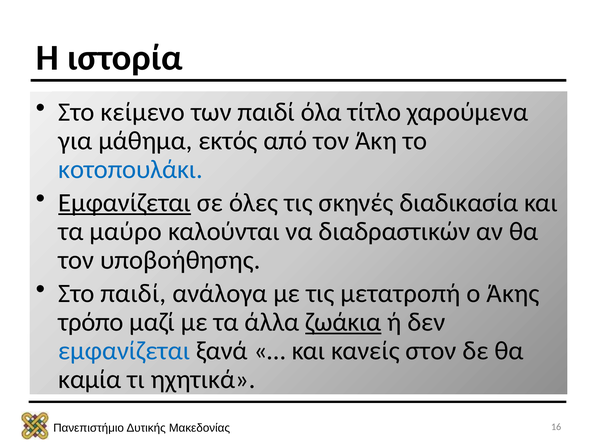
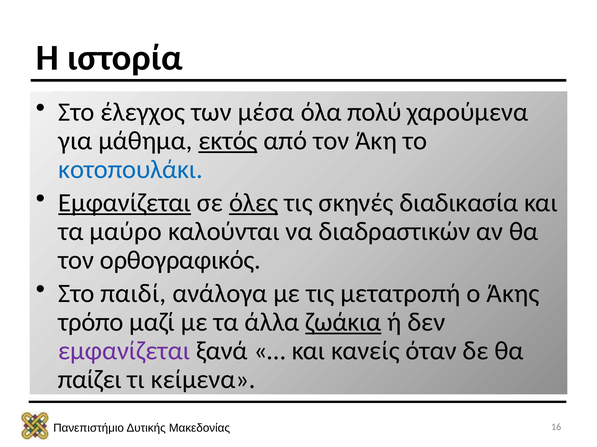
κείμενο: κείμενο -> έλεγχος
των παιδί: παιδί -> μέσα
τίτλο: τίτλο -> πολύ
εκτός underline: none -> present
όλες underline: none -> present
υποβοήθησης: υποβοήθησης -> ορθογραφικός
εμφανίζεται at (124, 351) colour: blue -> purple
στον: στον -> όταν
καμία: καμία -> παίζει
ηχητικά: ηχητικά -> κείμενα
